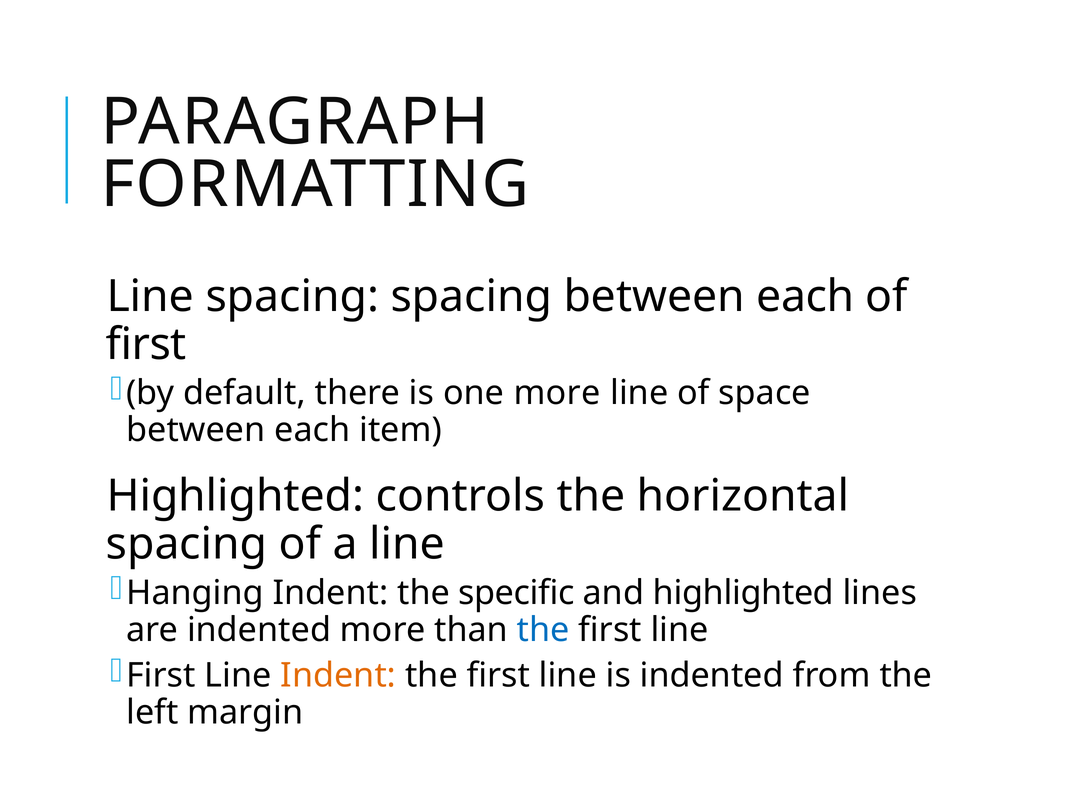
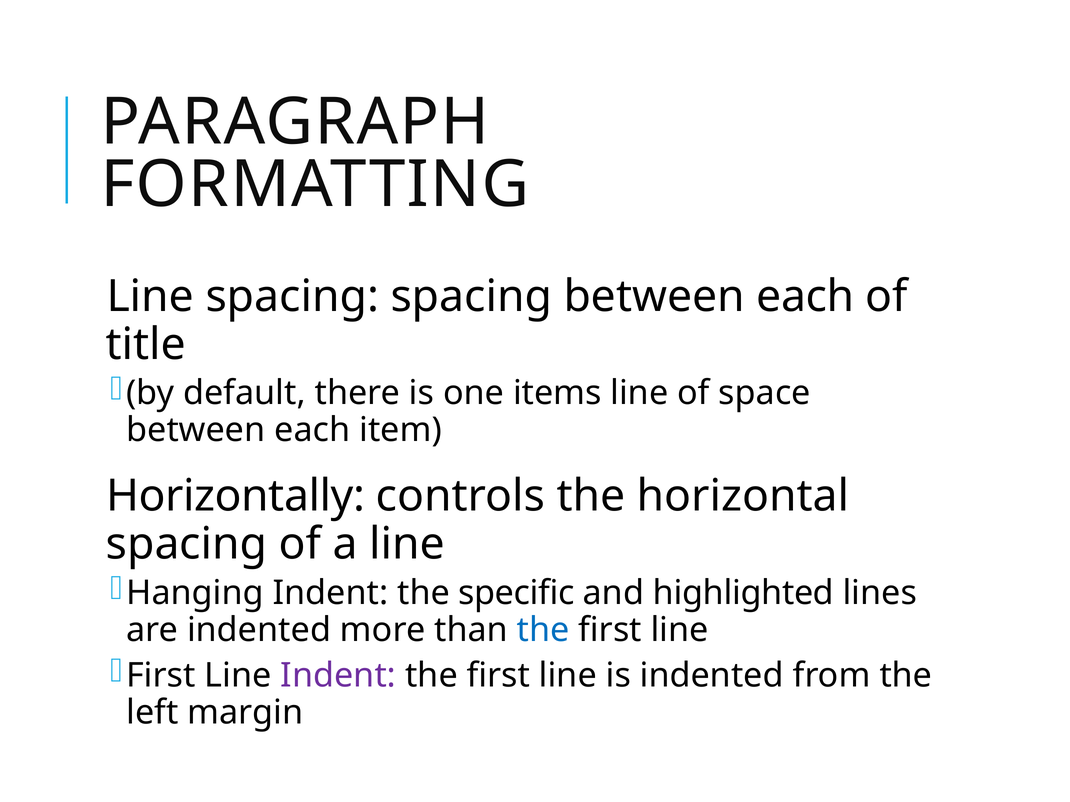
first at (146, 345): first -> title
one more: more -> items
Highlighted at (235, 496): Highlighted -> Horizontally
Indent at (338, 676) colour: orange -> purple
